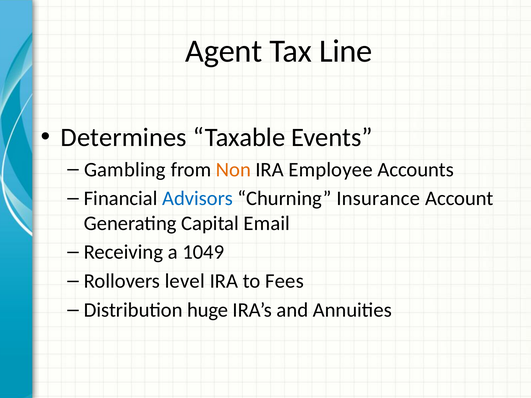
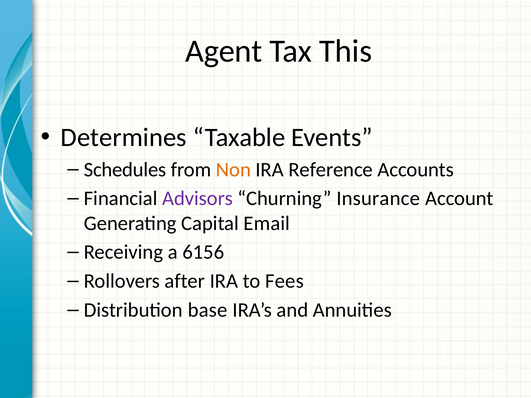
Line: Line -> This
Gambling: Gambling -> Schedules
Employee: Employee -> Reference
Advisors colour: blue -> purple
1049: 1049 -> 6156
level: level -> after
huge: huge -> base
